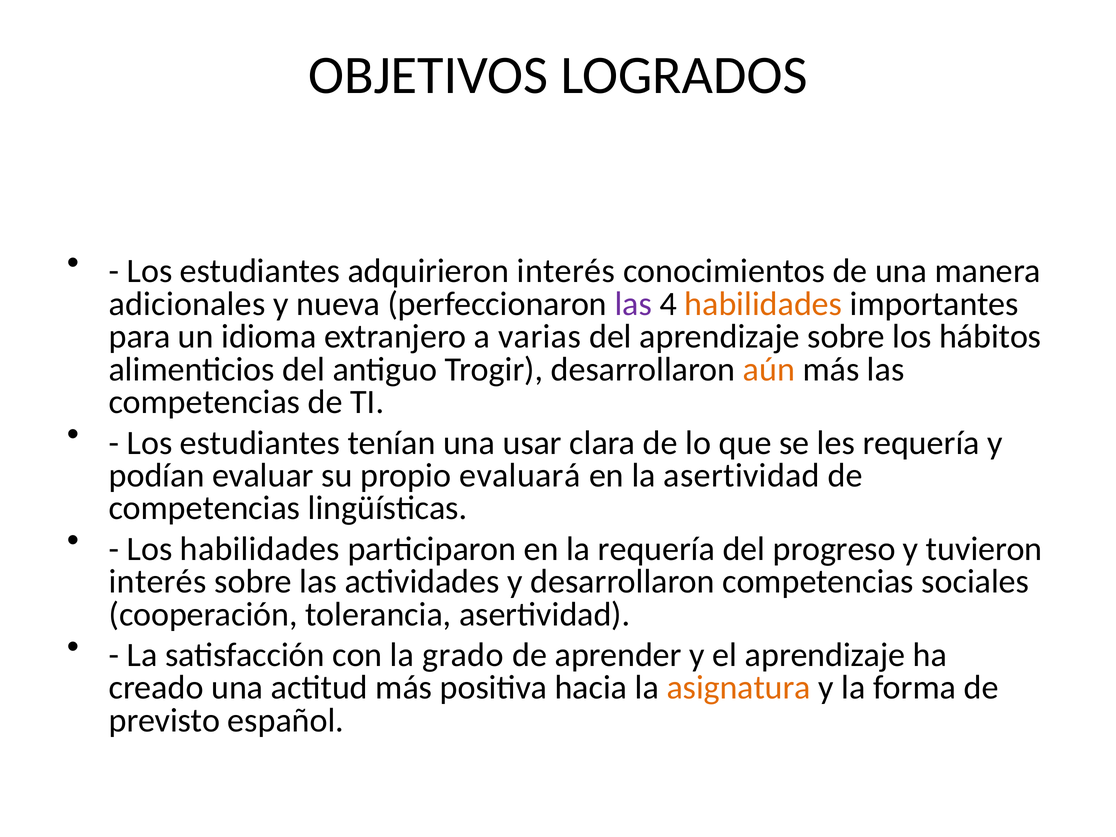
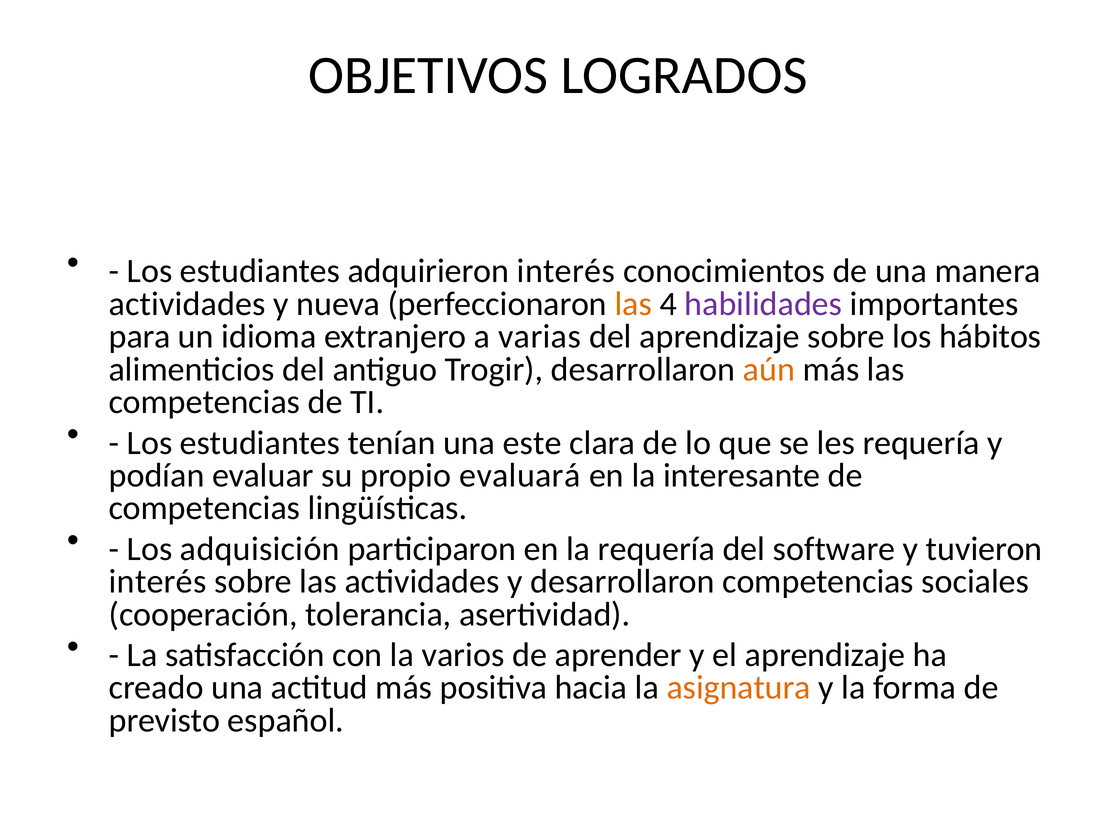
adicionales at (187, 304): adicionales -> actividades
las at (633, 304) colour: purple -> orange
habilidades at (763, 304) colour: orange -> purple
usar: usar -> este
la asertividad: asertividad -> interesante
Los habilidades: habilidades -> adquisición
progreso: progreso -> software
grado: grado -> varios
